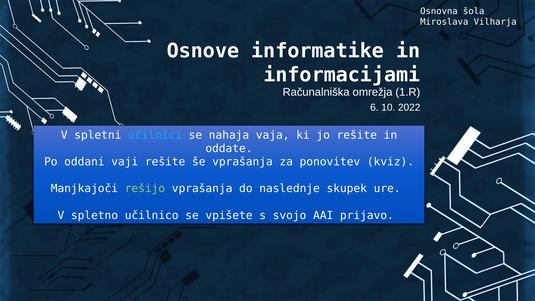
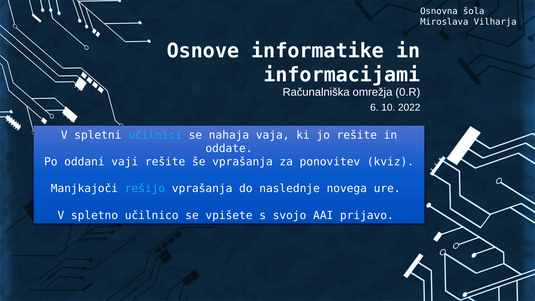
1.R: 1.R -> 0.R
rešijo colour: light green -> light blue
skupek: skupek -> novega
